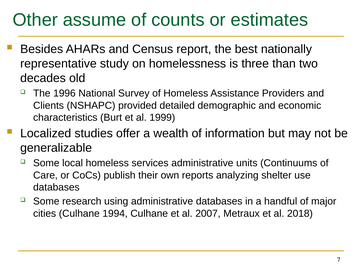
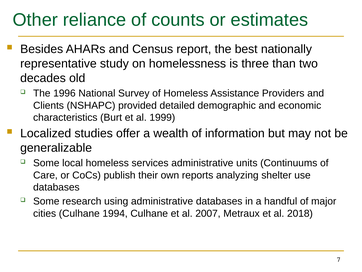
assume: assume -> reliance
